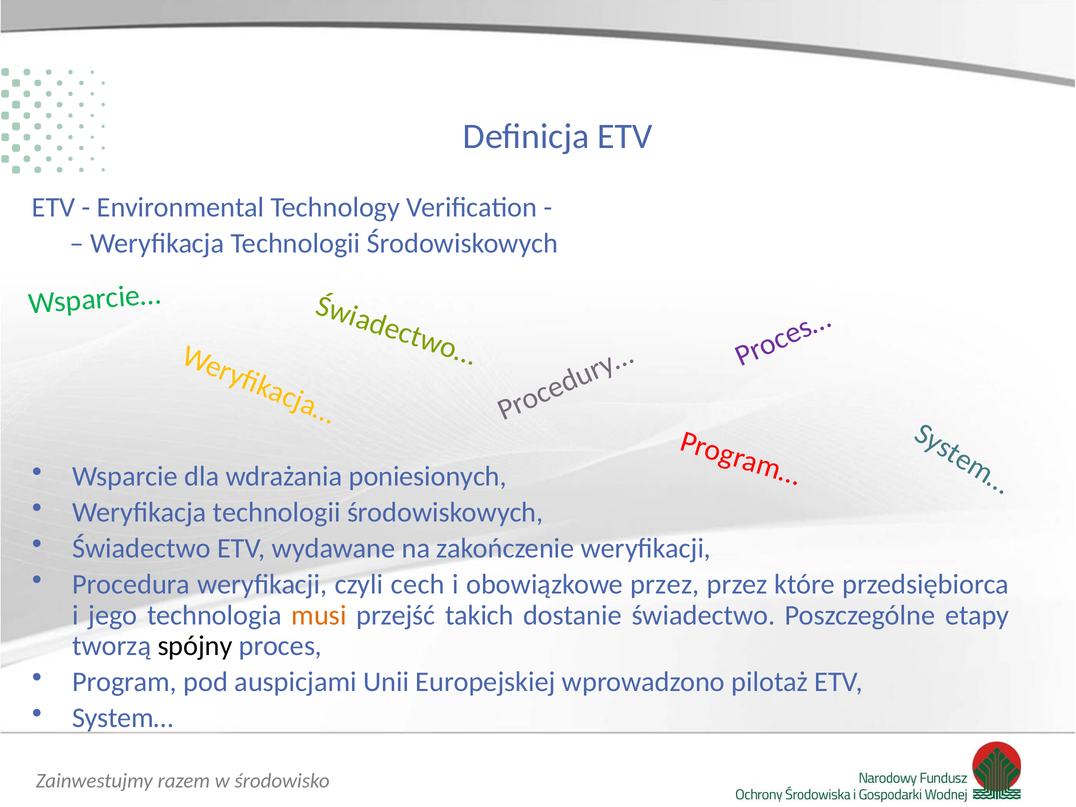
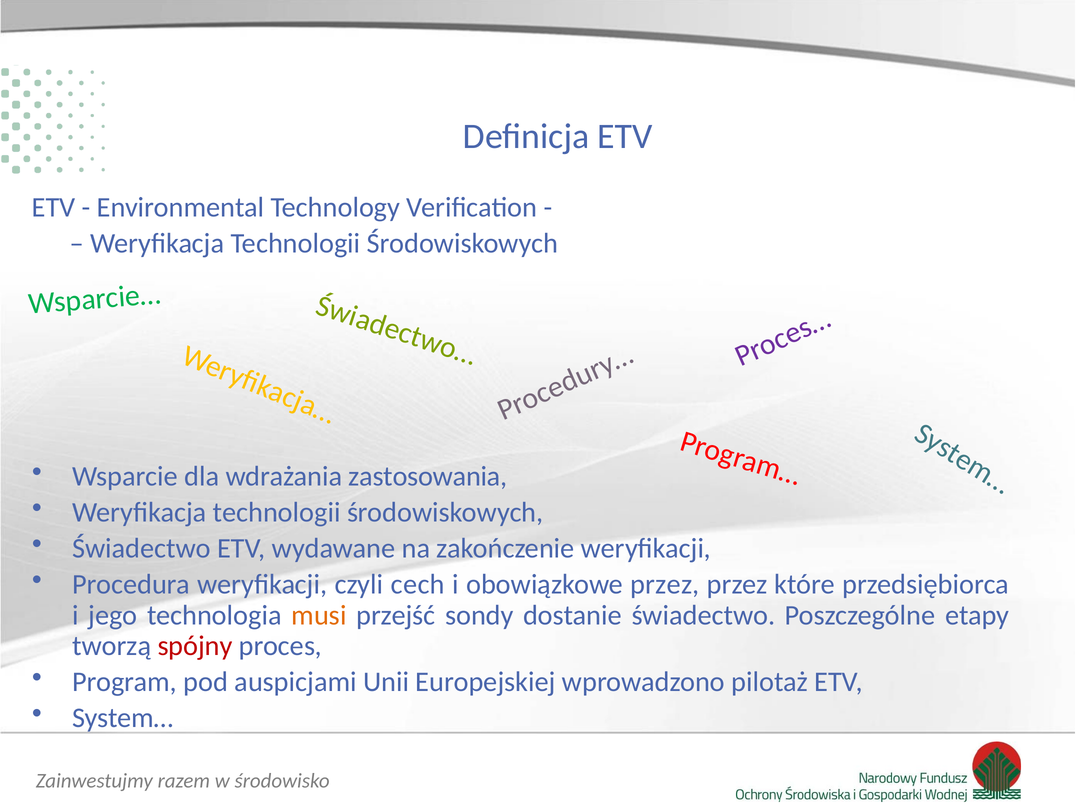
poniesionych: poniesionych -> zastosowania
takich: takich -> sondy
spójny colour: black -> red
